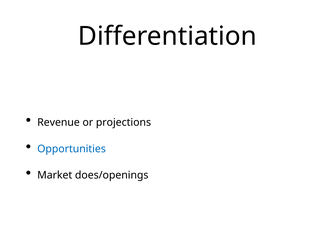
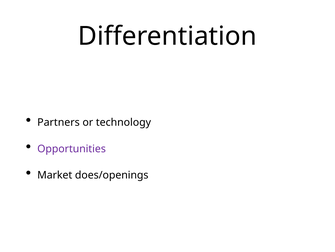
Revenue: Revenue -> Partners
projections: projections -> technology
Opportunities colour: blue -> purple
